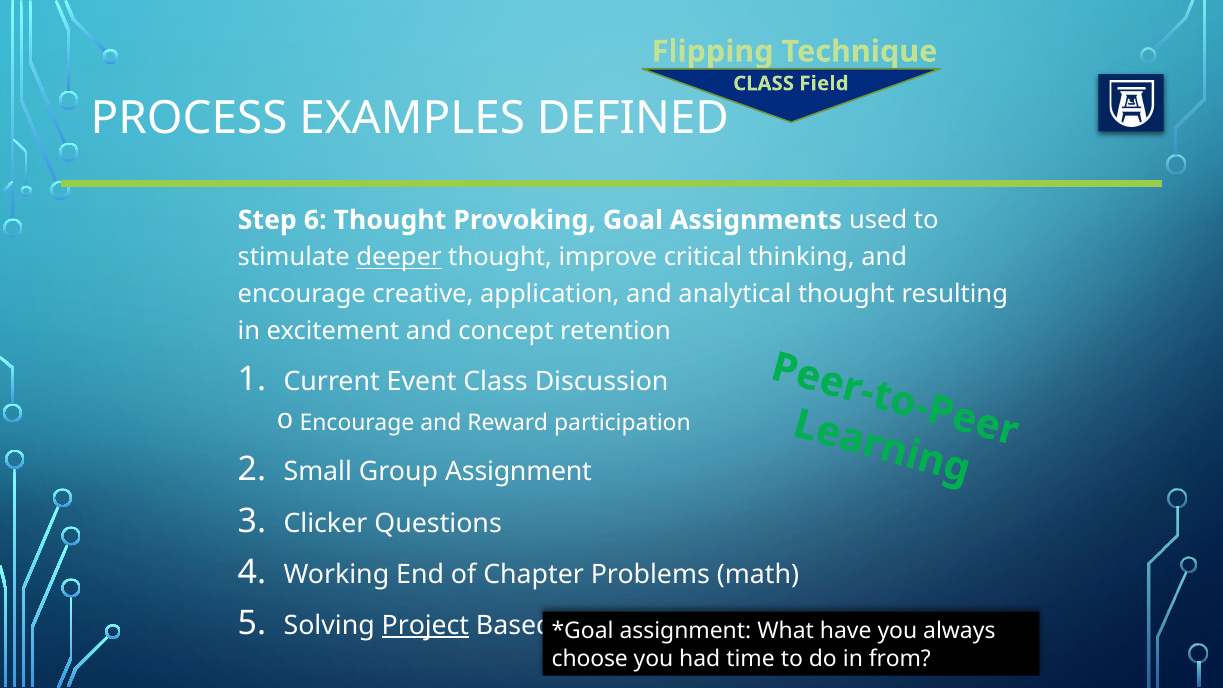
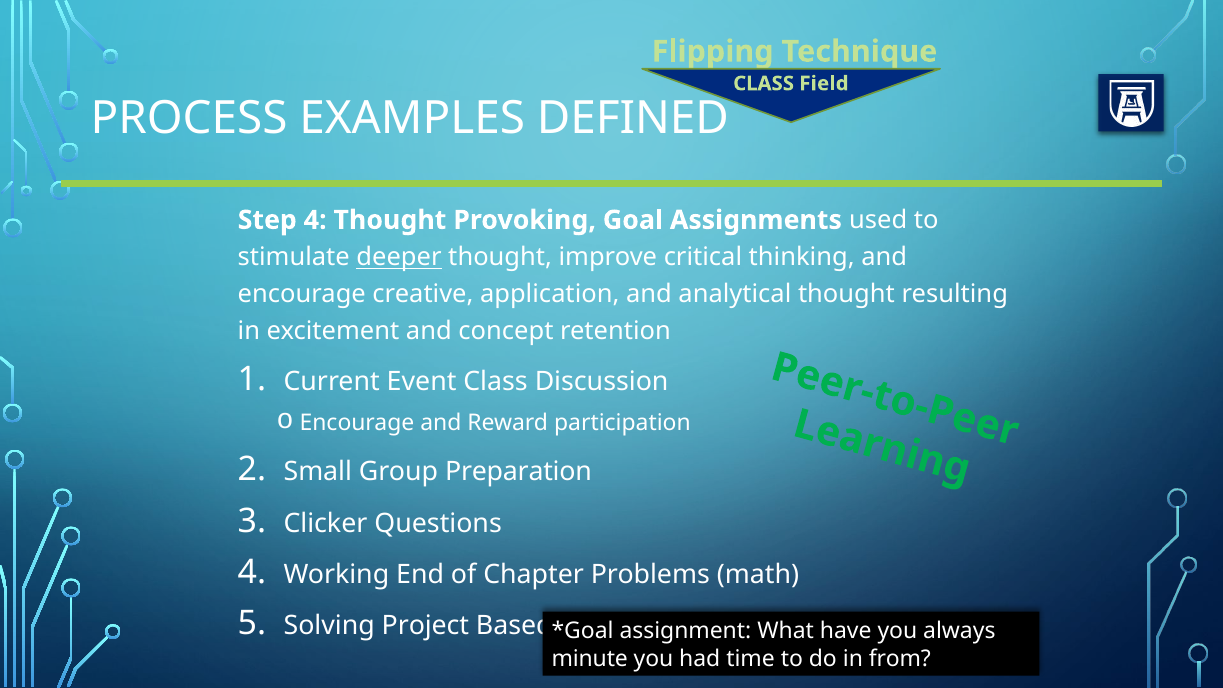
Step 6: 6 -> 4
Group Assignment: Assignment -> Preparation
Project underline: present -> none
choose: choose -> minute
